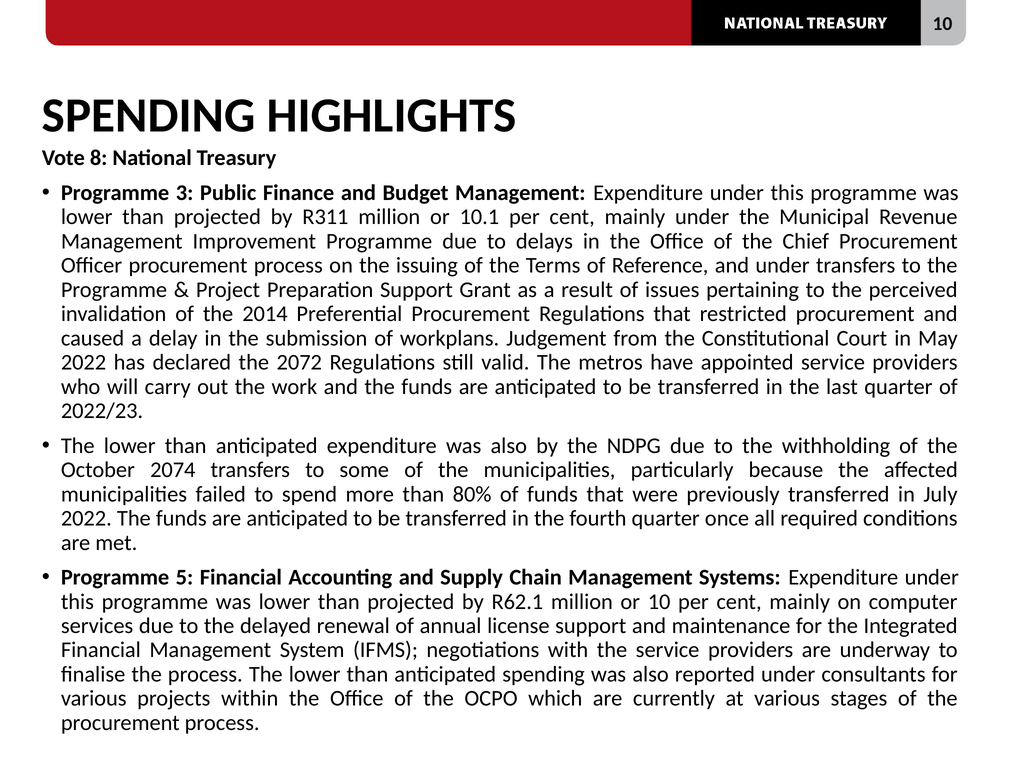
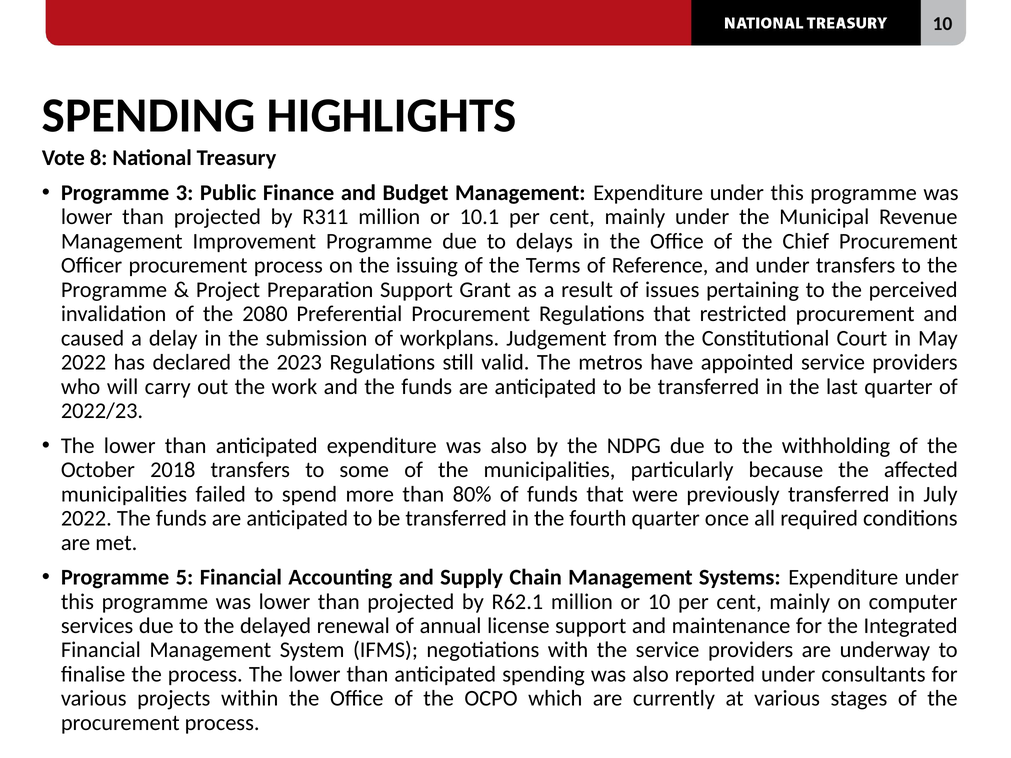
2014: 2014 -> 2080
2072: 2072 -> 2023
2074: 2074 -> 2018
